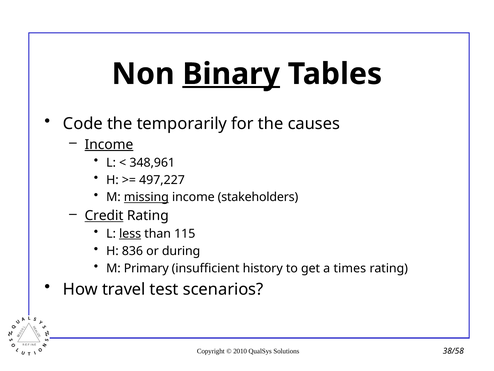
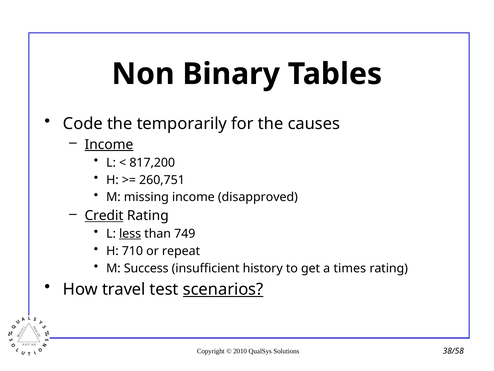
Binary underline: present -> none
348,961: 348,961 -> 817,200
497,227: 497,227 -> 260,751
missing underline: present -> none
stakeholders: stakeholders -> disapproved
115: 115 -> 749
836: 836 -> 710
during: during -> repeat
Primary: Primary -> Success
scenarios underline: none -> present
